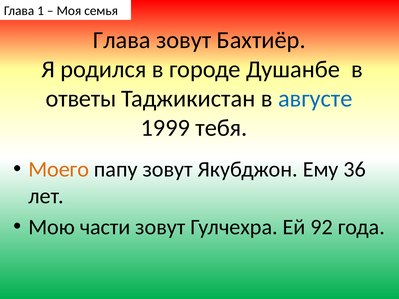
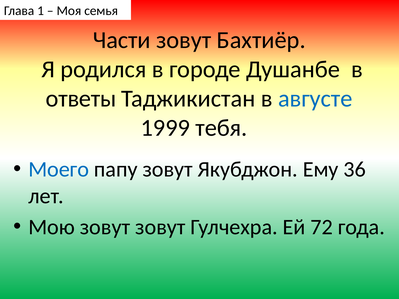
Глава at (122, 40): Глава -> Части
Моего colour: orange -> blue
Мою части: части -> зовут
92: 92 -> 72
